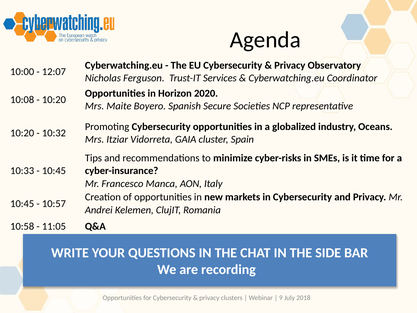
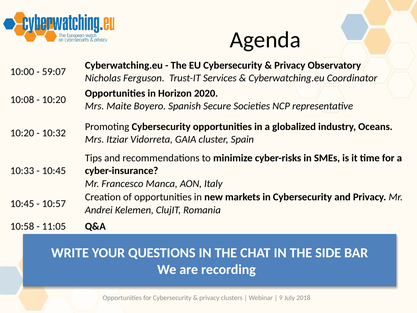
12:07: 12:07 -> 59:07
